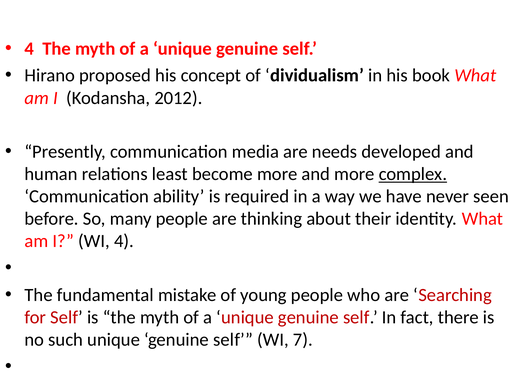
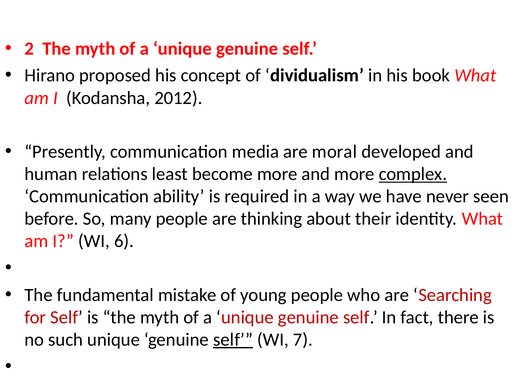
4 at (29, 49): 4 -> 2
needs: needs -> moral
WI 4: 4 -> 6
self at (233, 340) underline: none -> present
